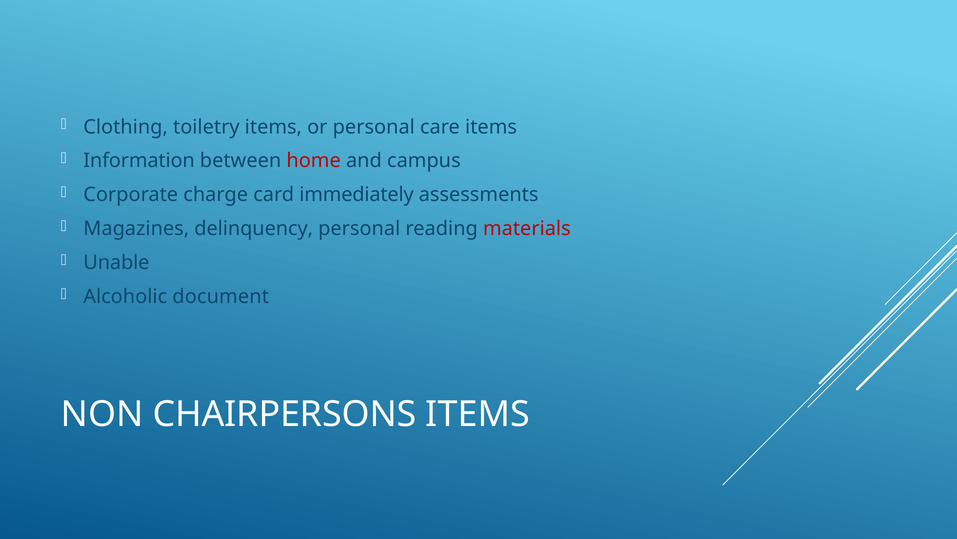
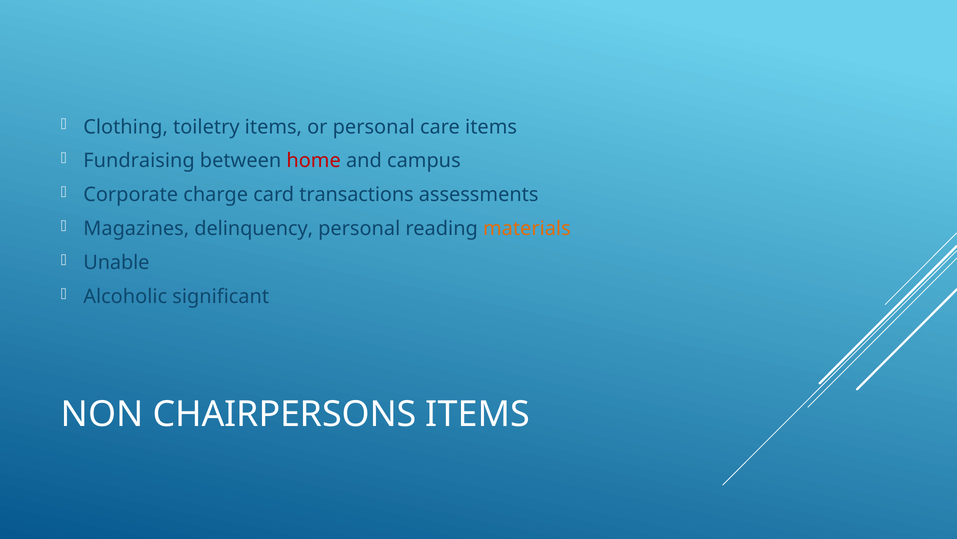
Information: Information -> Fundraising
immediately: immediately -> transactions
materials colour: red -> orange
document: document -> significant
